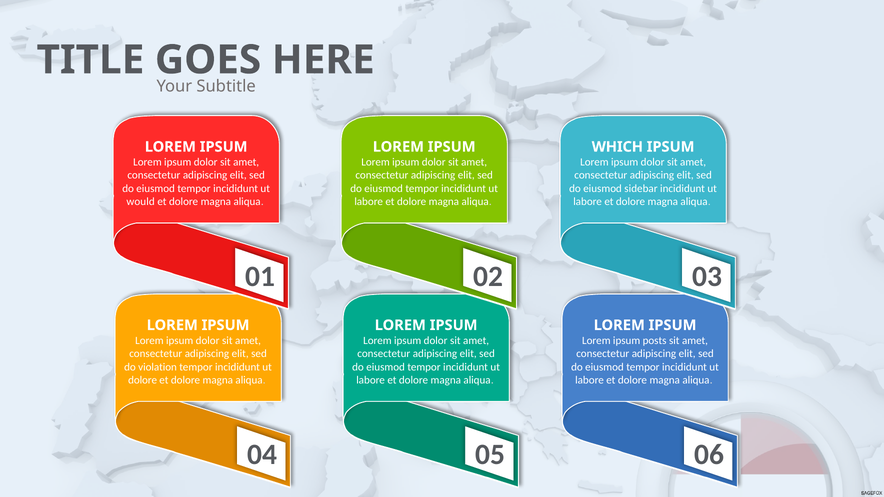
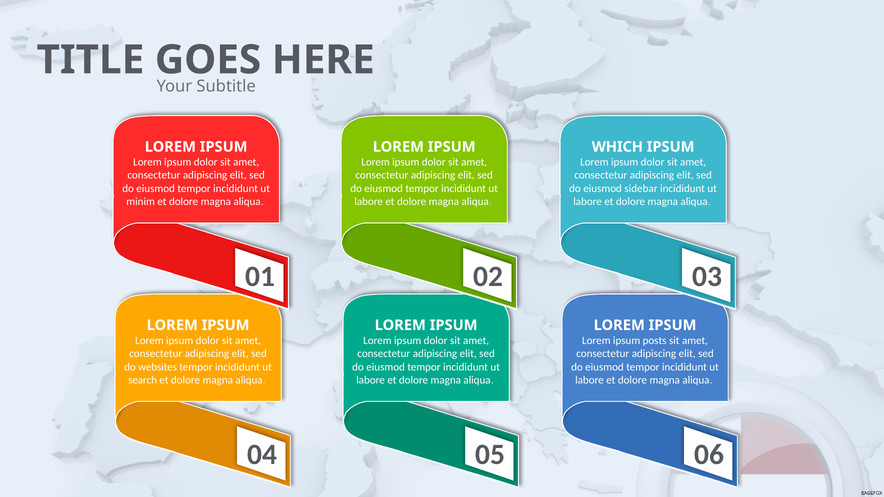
would: would -> minim
violation: violation -> websites
dolore at (143, 380): dolore -> search
